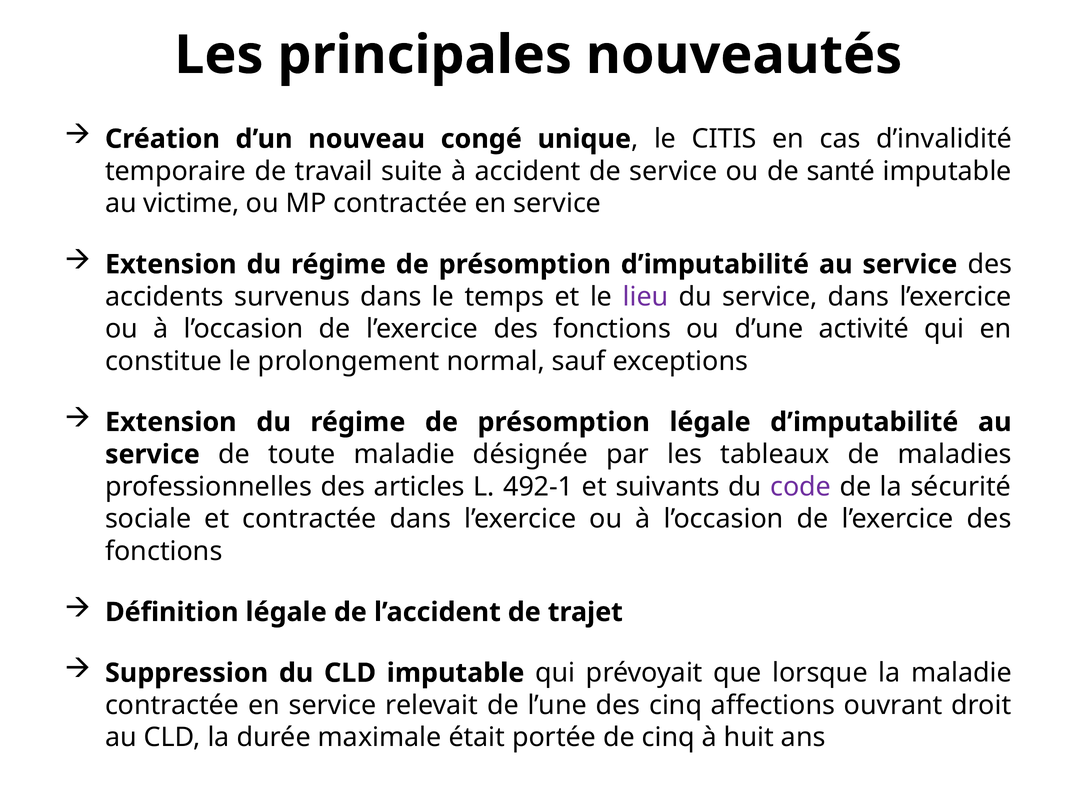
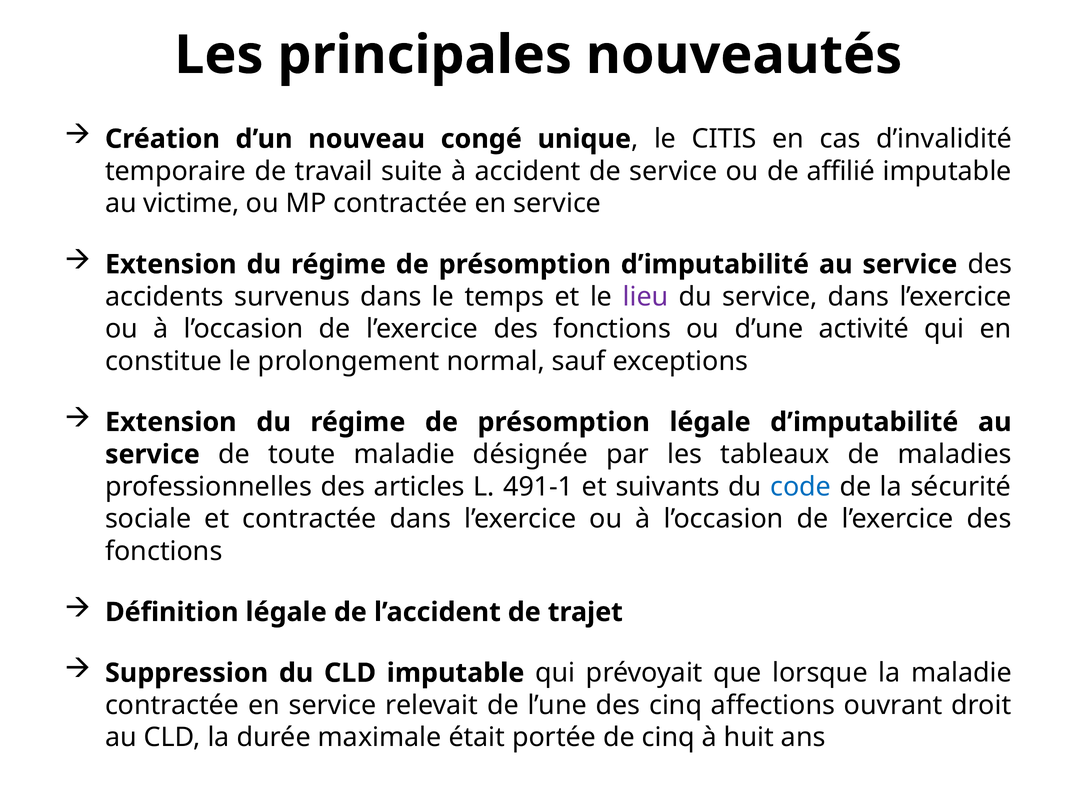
santé: santé -> affilié
492-1: 492-1 -> 491-1
code colour: purple -> blue
